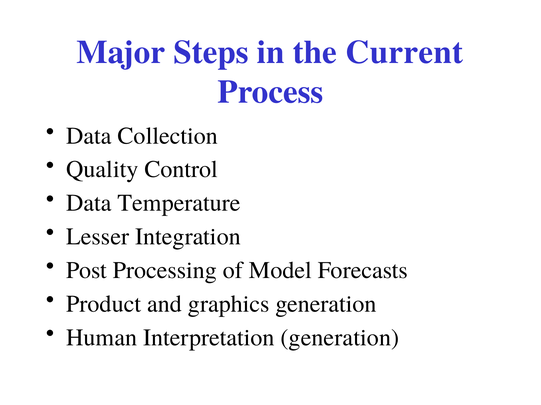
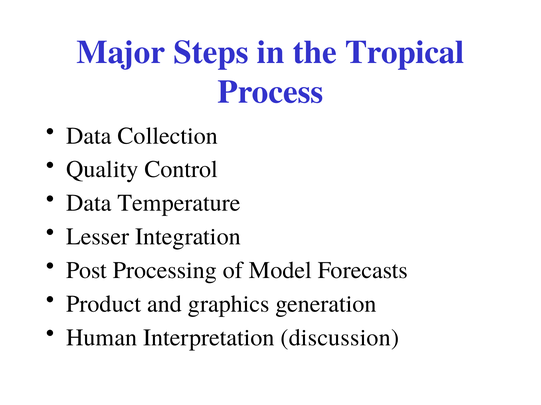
Current: Current -> Tropical
Interpretation generation: generation -> discussion
